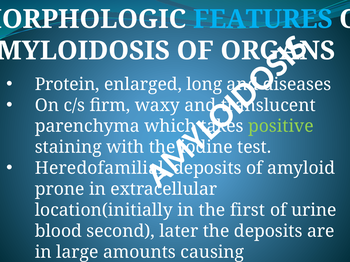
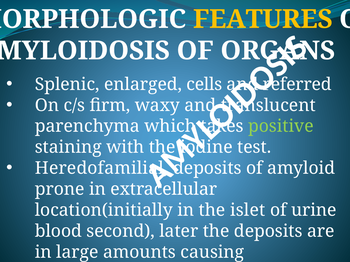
FEATURES colour: light blue -> yellow
Protein: Protein -> Splenic
long: long -> cells
diseases: diseases -> referred
first: first -> islet
